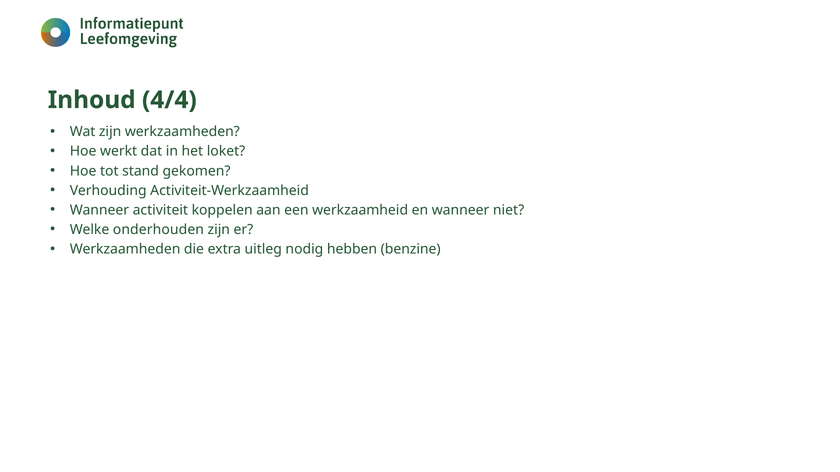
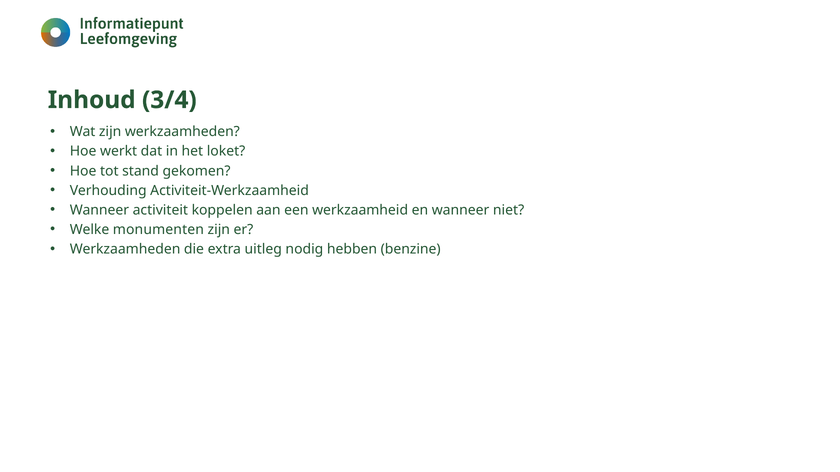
4/4: 4/4 -> 3/4
onderhouden: onderhouden -> monumenten
